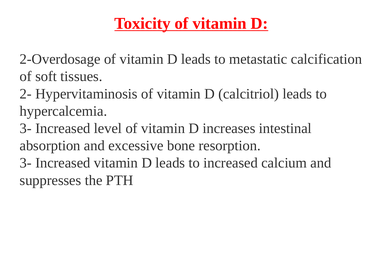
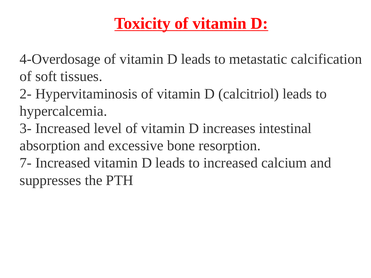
2-Overdosage: 2-Overdosage -> 4-Overdosage
3- at (26, 163): 3- -> 7-
